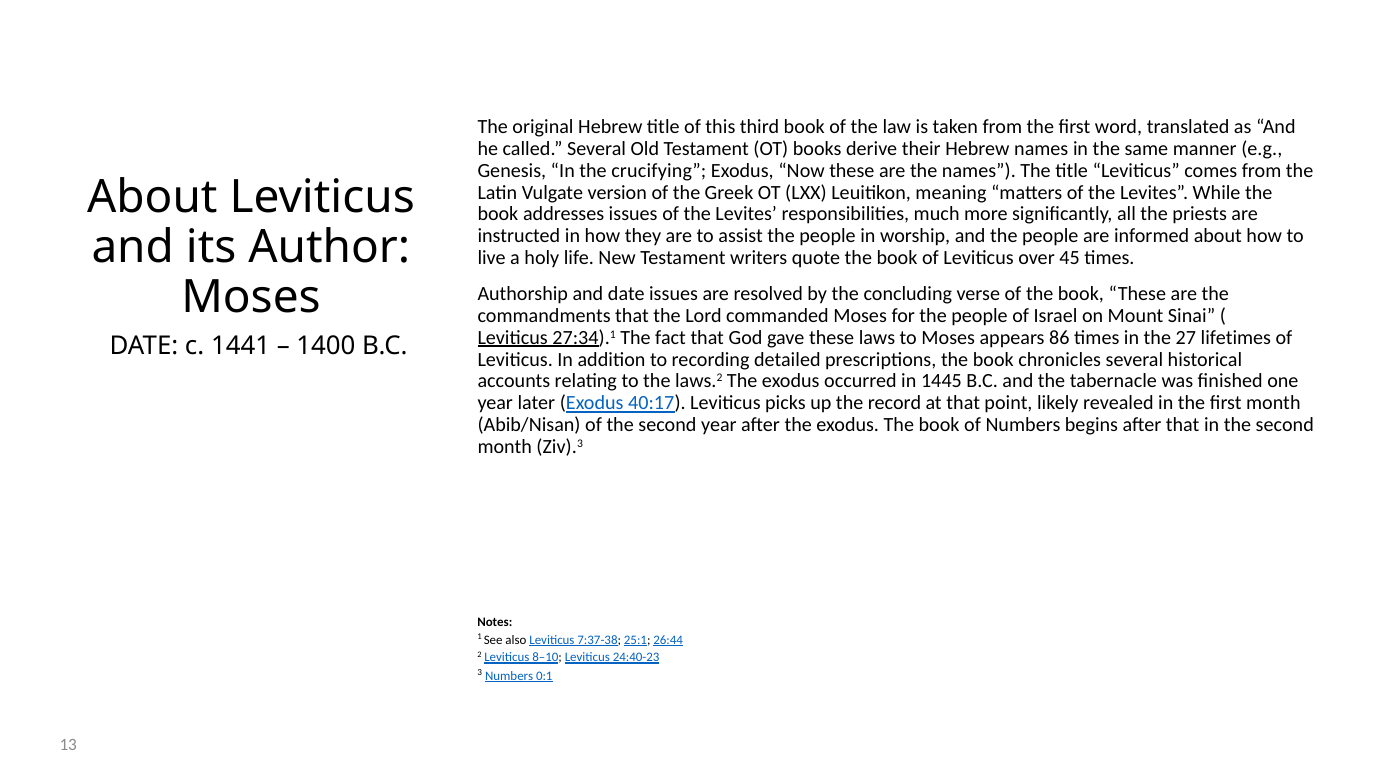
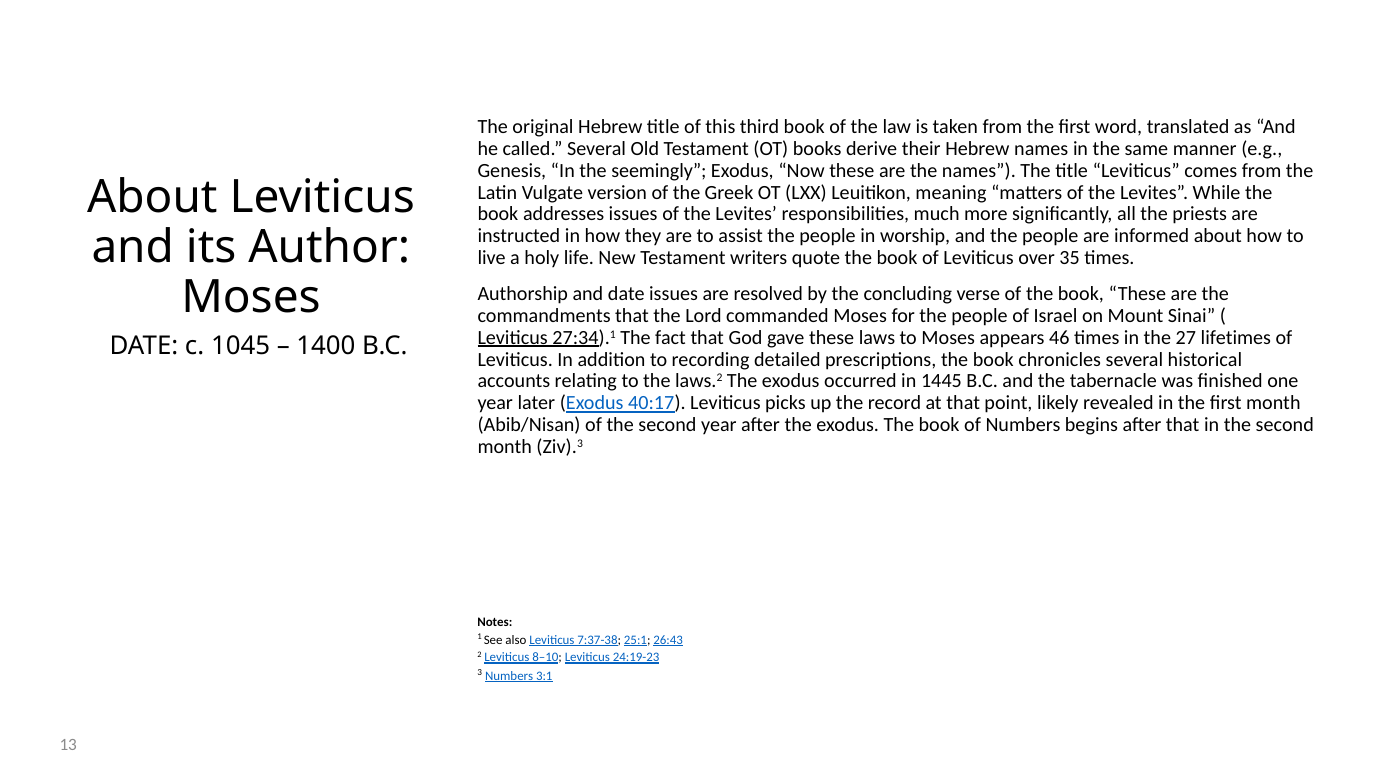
crucifying: crucifying -> seemingly
45: 45 -> 35
86: 86 -> 46
1441: 1441 -> 1045
26:44: 26:44 -> 26:43
24:40-23: 24:40-23 -> 24:19-23
0:1: 0:1 -> 3:1
